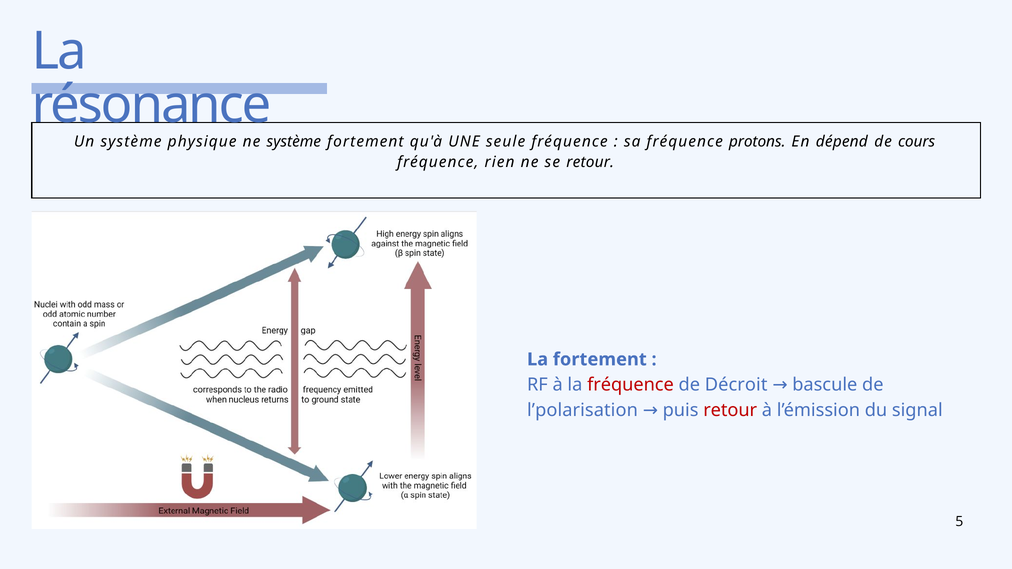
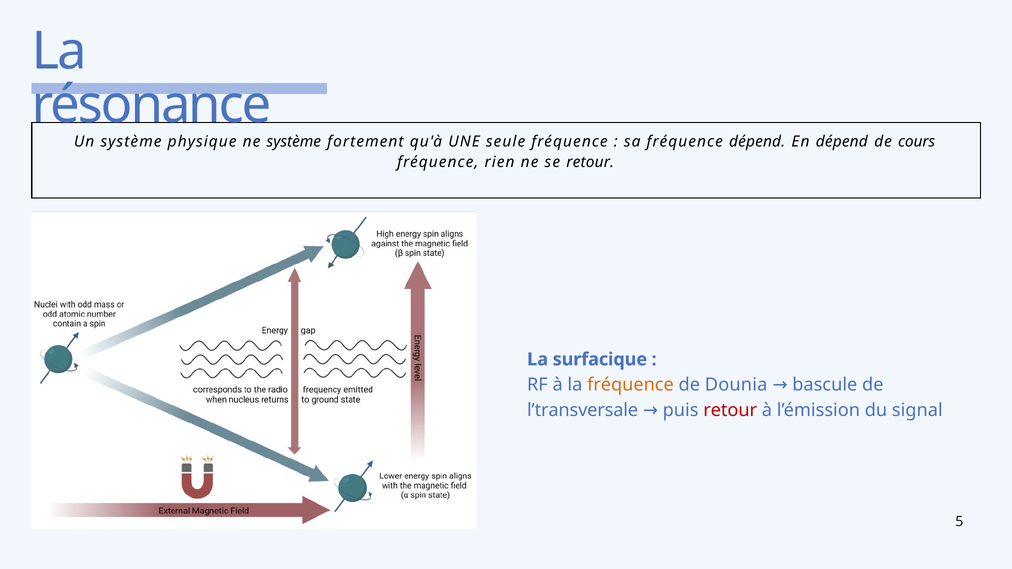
fréquence protons: protons -> dépend
La fortement: fortement -> surfacique
fréquence at (630, 385) colour: red -> orange
Décroit: Décroit -> Dounia
l’polarisation: l’polarisation -> l’transversale
